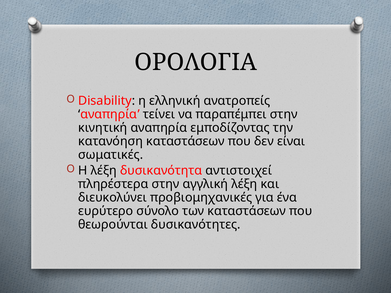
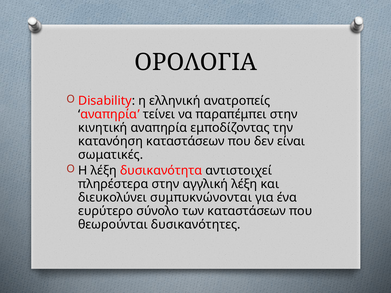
προβιομηχανικές: προβιομηχανικές -> συμπυκνώνονται
